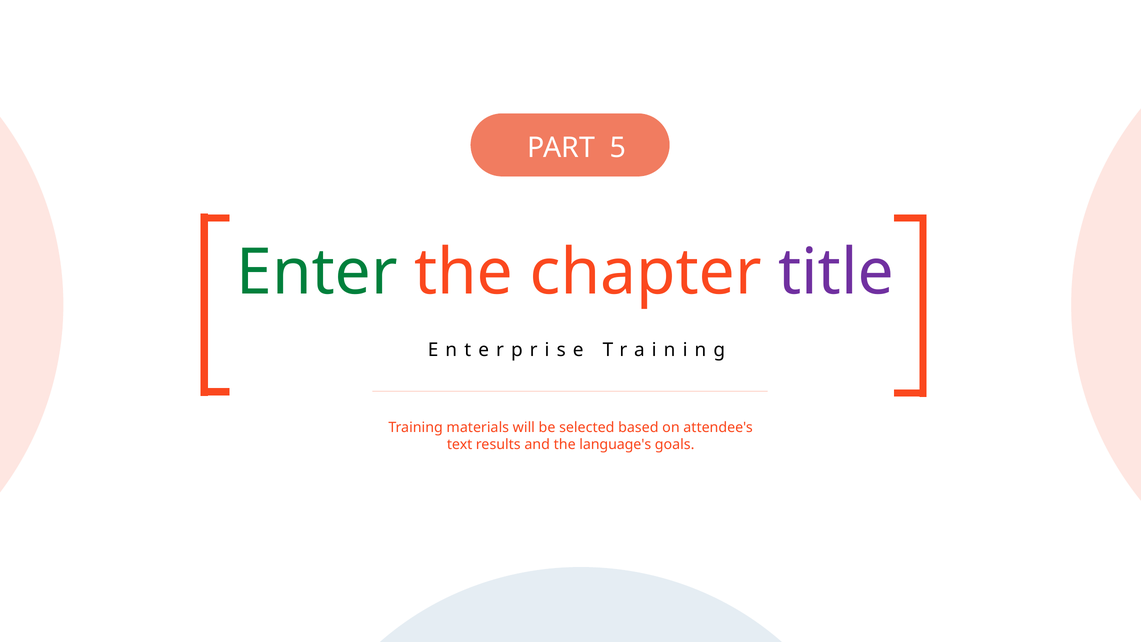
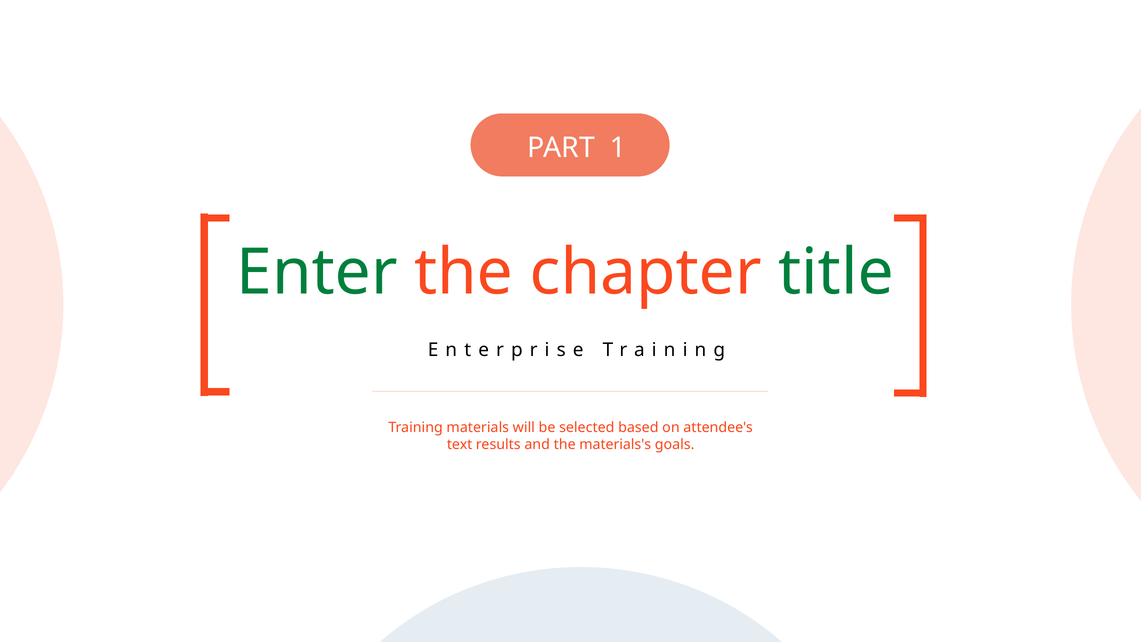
5: 5 -> 1
title colour: purple -> green
language's: language's -> materials's
